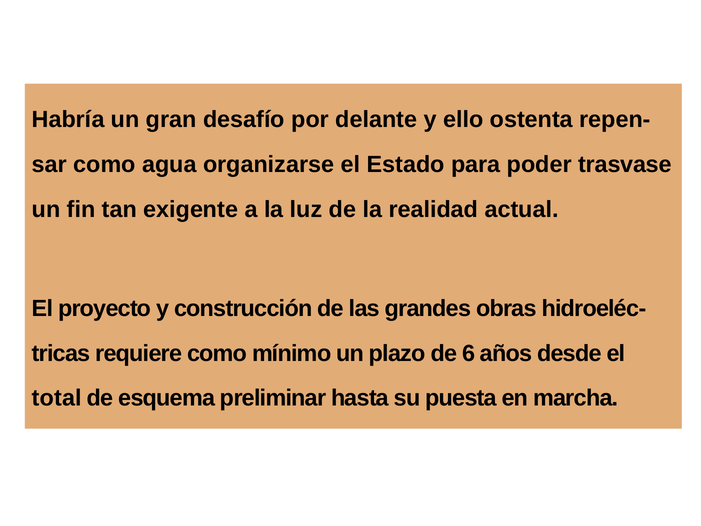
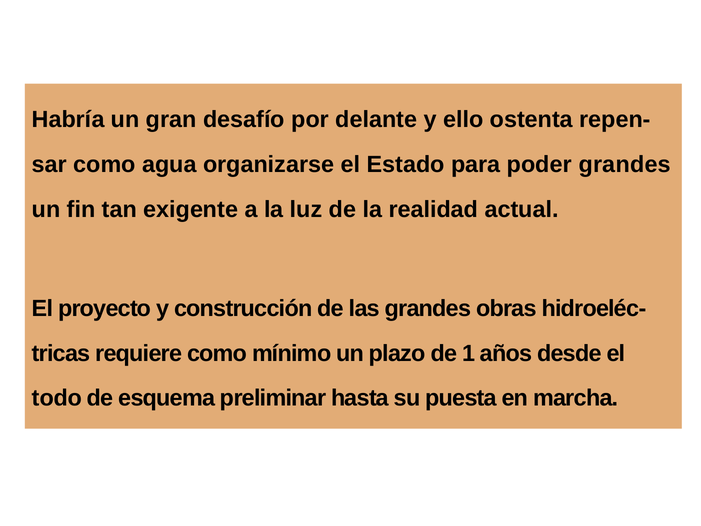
poder trasvase: trasvase -> grandes
6: 6 -> 1
total: total -> todo
